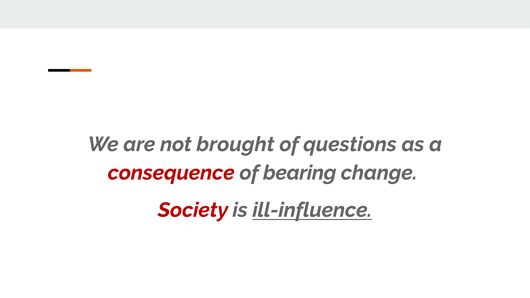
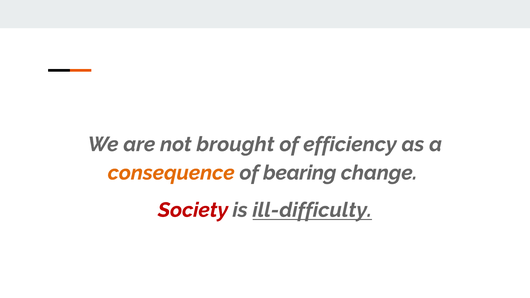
questions: questions -> efficiency
consequence colour: red -> orange
ill-influence: ill-influence -> ill-difficulty
